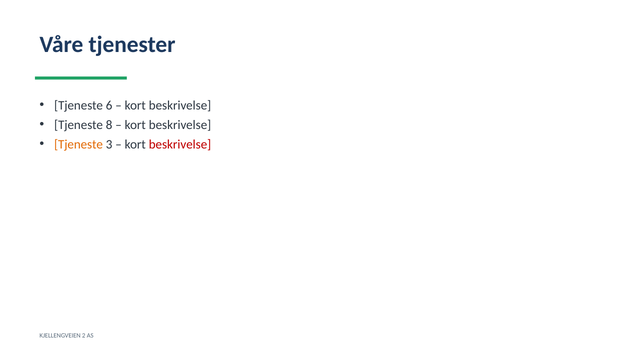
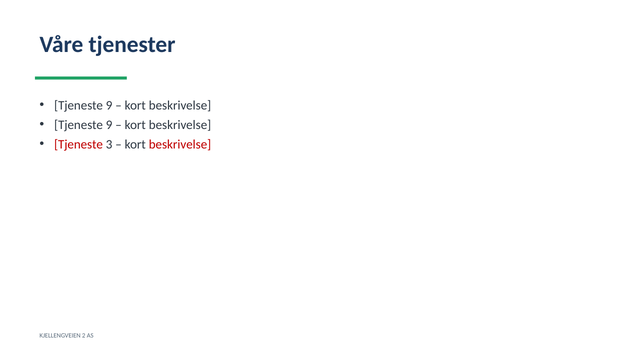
6 at (109, 105): 6 -> 9
8 at (109, 125): 8 -> 9
Tjeneste at (79, 144) colour: orange -> red
